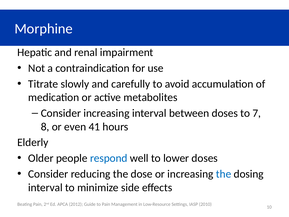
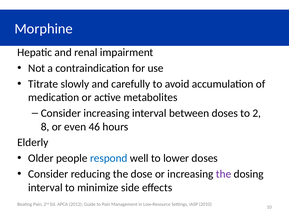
7: 7 -> 2
41: 41 -> 46
the at (224, 174) colour: blue -> purple
